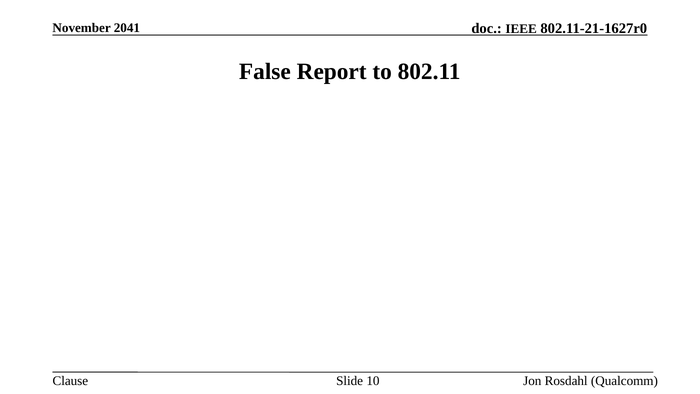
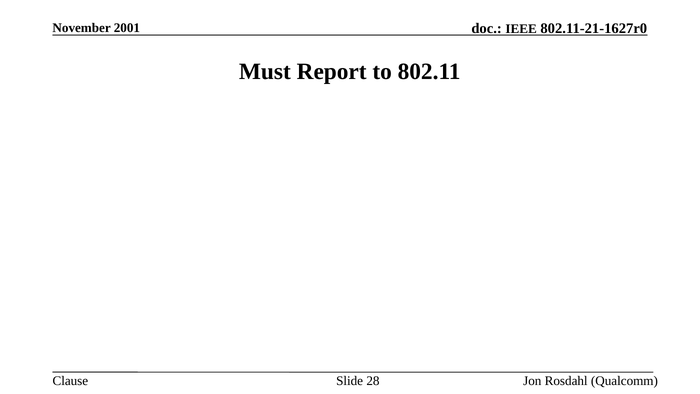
2041: 2041 -> 2001
False: False -> Must
10: 10 -> 28
